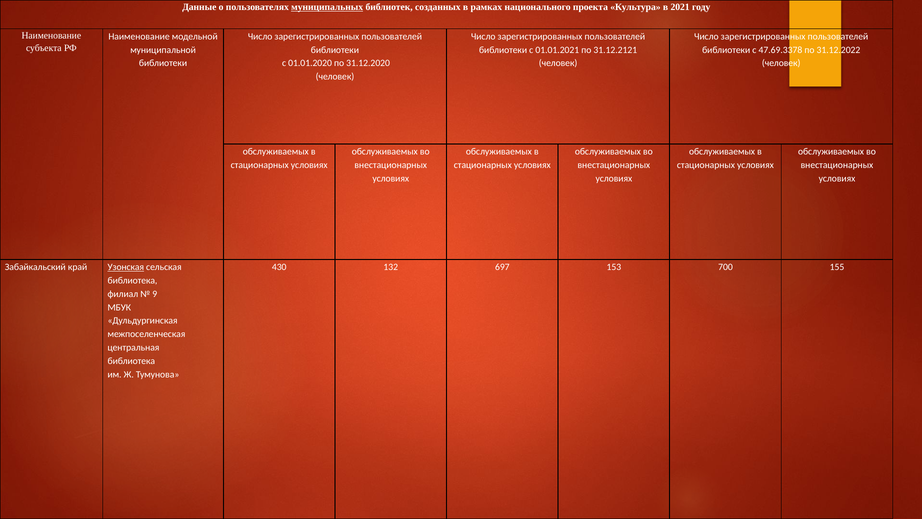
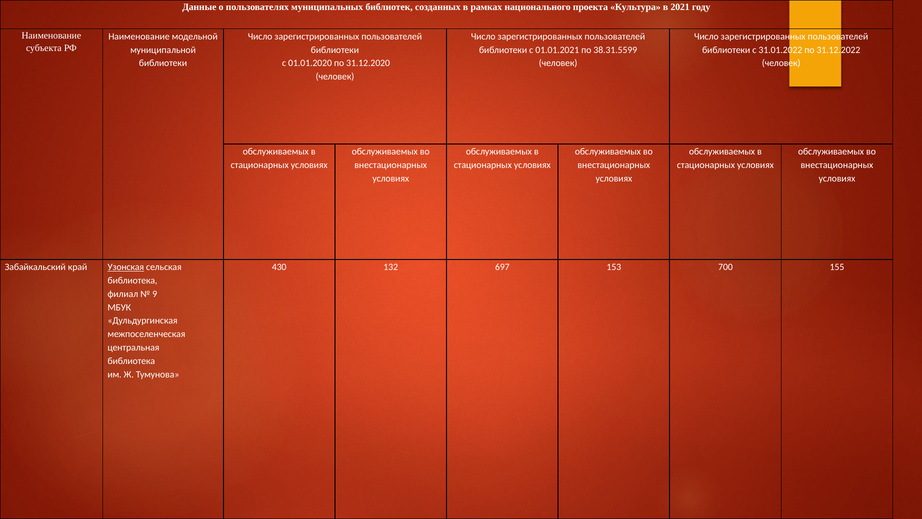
муниципальных underline: present -> none
31.12.2121: 31.12.2121 -> 38.31.5599
47.69.3378: 47.69.3378 -> 31.01.2022
